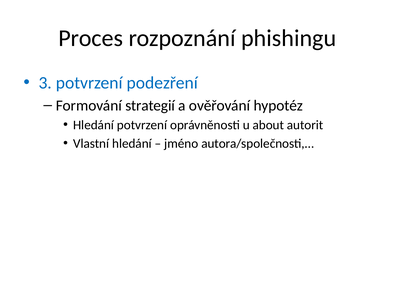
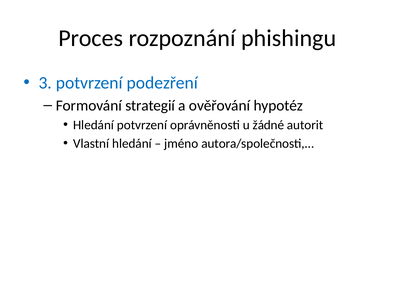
about: about -> žádné
